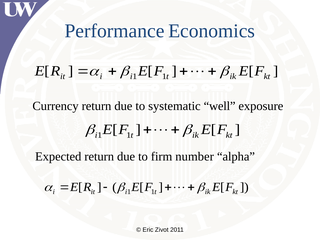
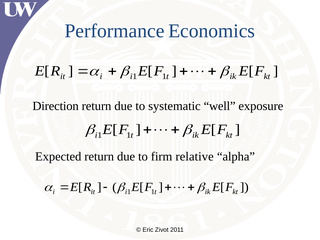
Currency: Currency -> Direction
number: number -> relative
